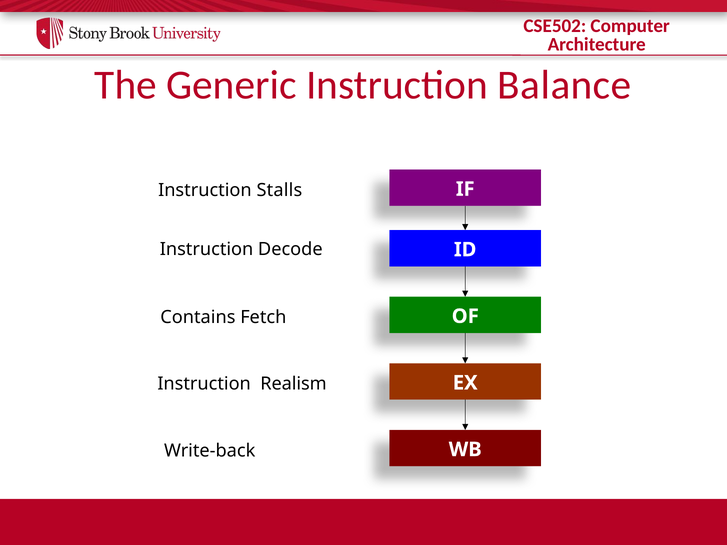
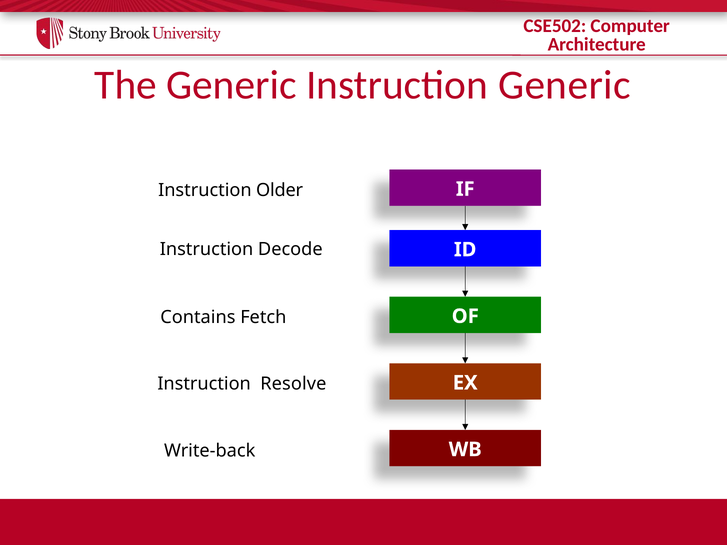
Instruction Balance: Balance -> Generic
Stalls: Stalls -> Older
Realism: Realism -> Resolve
